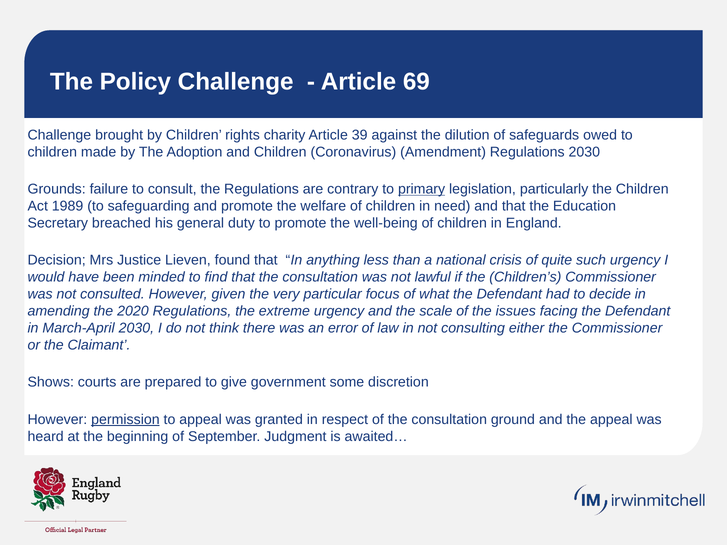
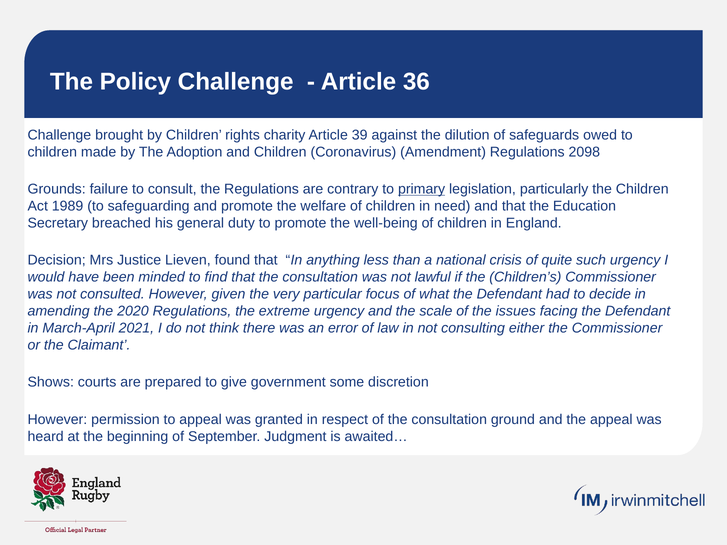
69: 69 -> 36
Regulations 2030: 2030 -> 2098
March-April 2030: 2030 -> 2021
permission underline: present -> none
